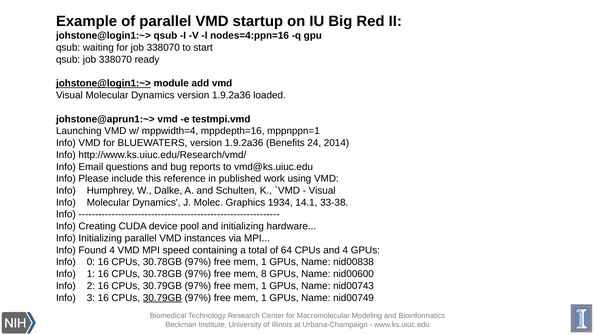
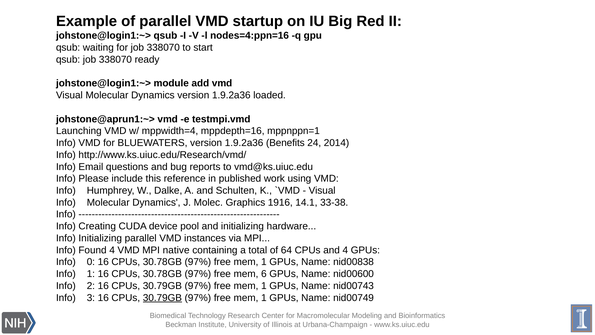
johstone@login1:~> at (103, 83) underline: present -> none
1934: 1934 -> 1916
speed: speed -> native
8: 8 -> 6
